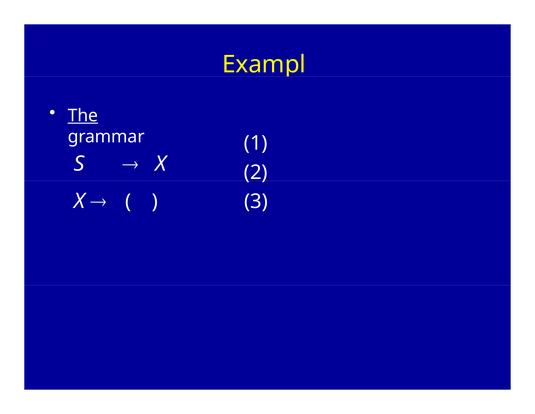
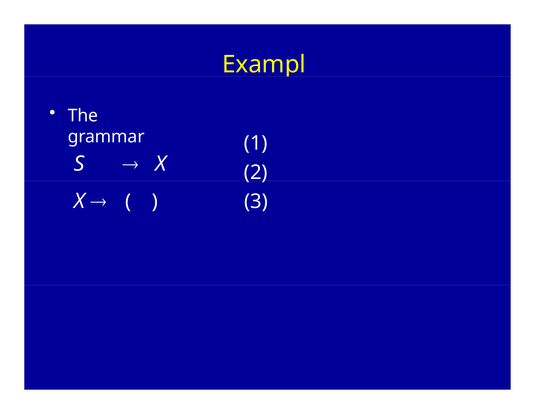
The underline: present -> none
